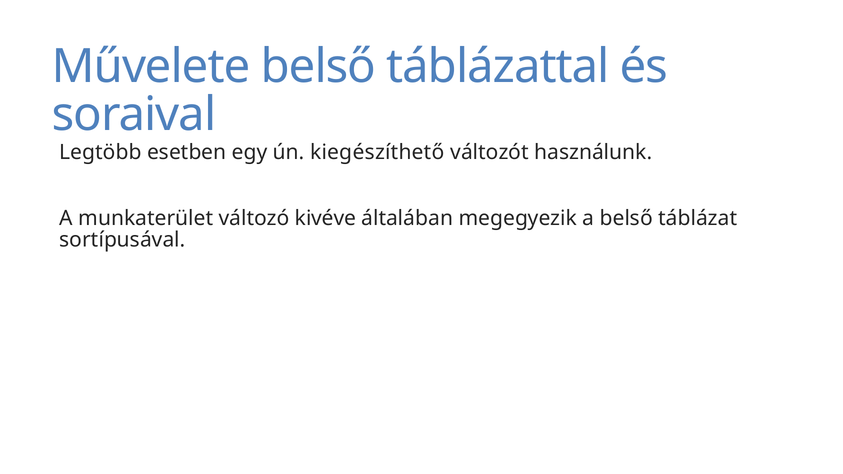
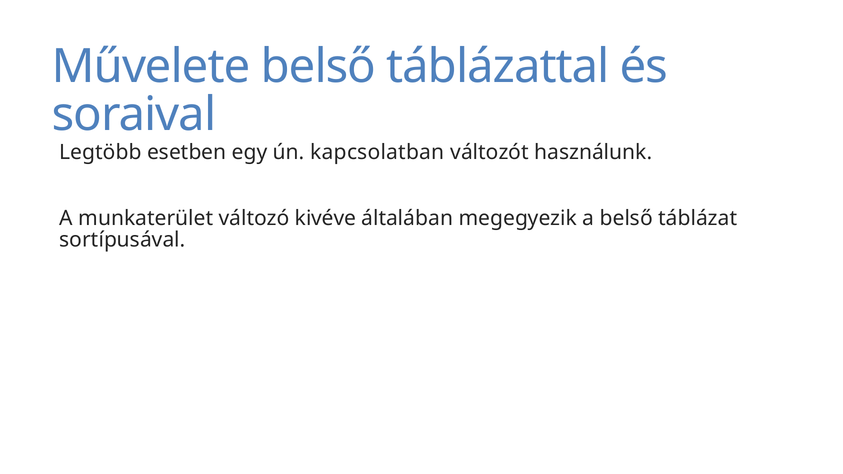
kiegészíthető: kiegészíthető -> kapcsolatban
